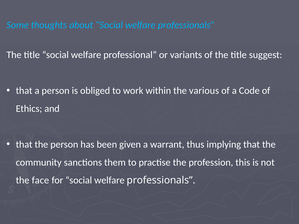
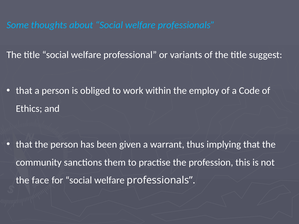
various: various -> employ
